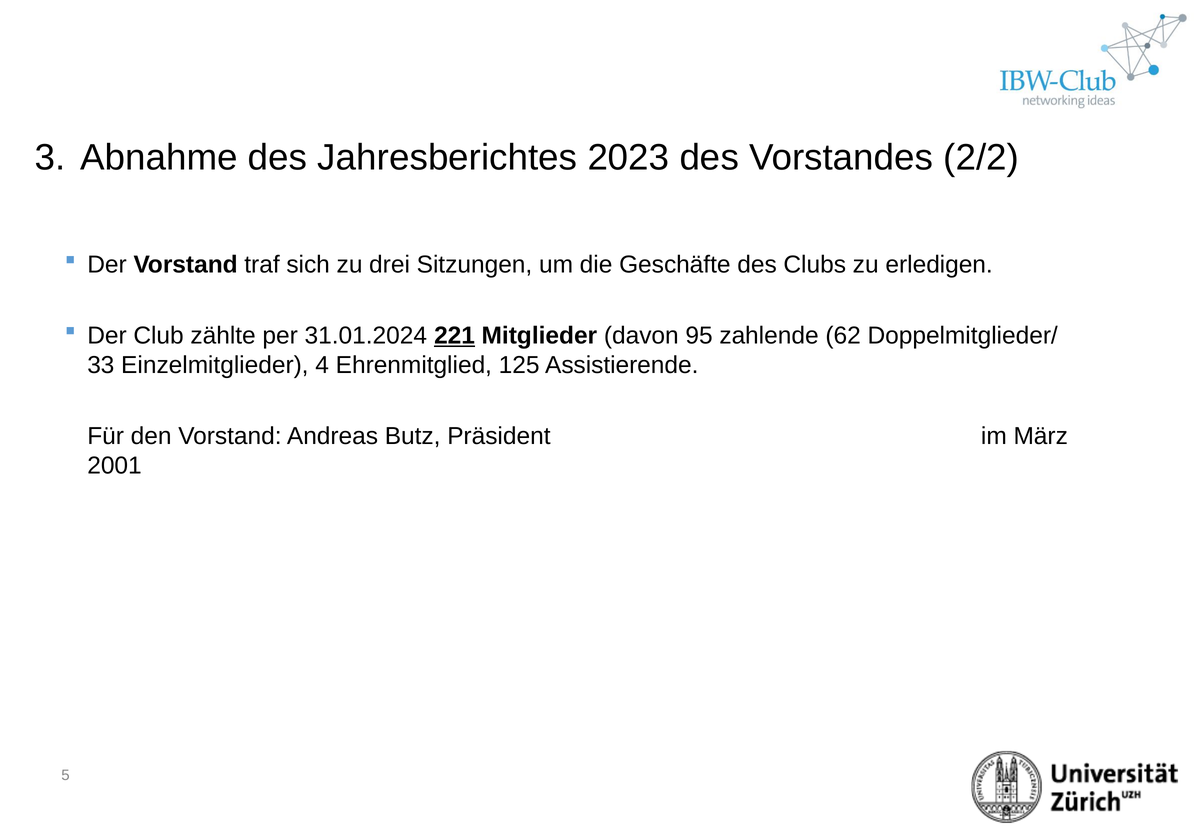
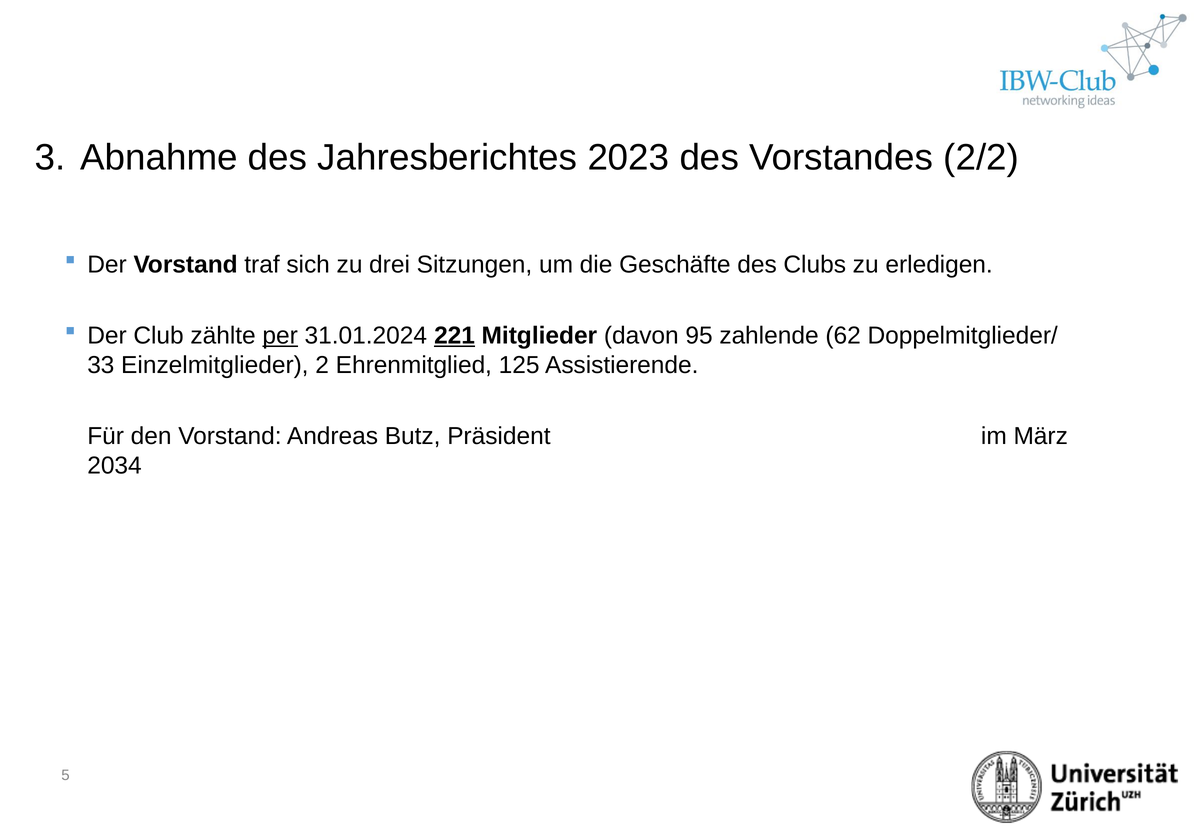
per underline: none -> present
4: 4 -> 2
2001: 2001 -> 2034
